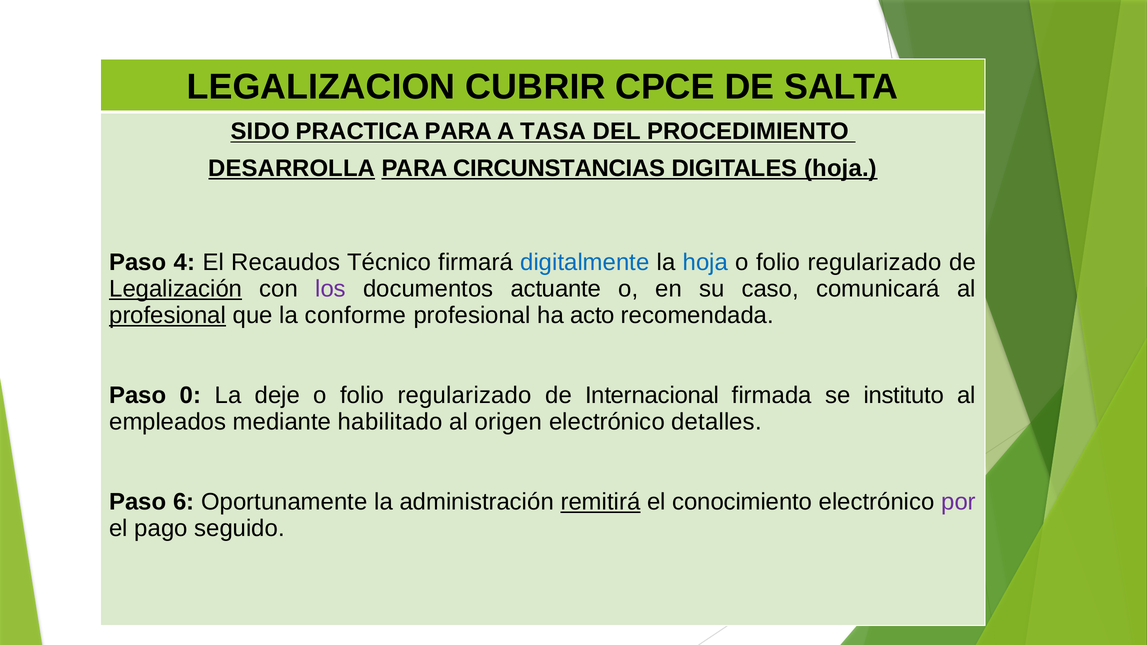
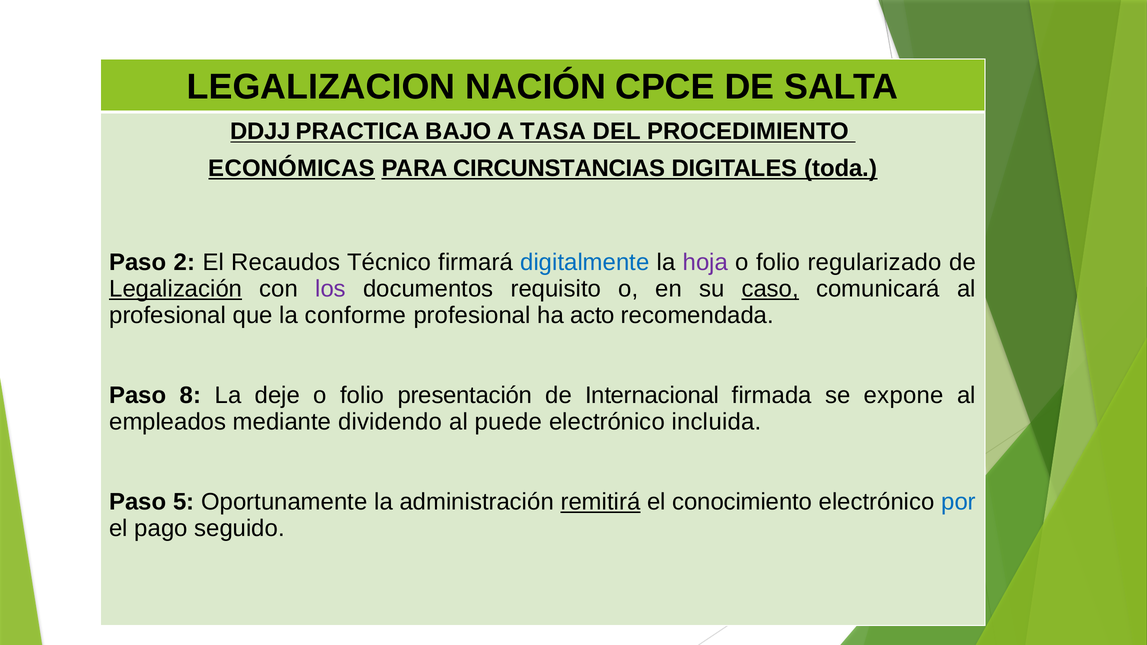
CUBRIR: CUBRIR -> NACIÓN
SIDO: SIDO -> DDJJ
PRACTICA PARA: PARA -> BAJO
DESARROLLA: DESARROLLA -> ECONÓMICAS
DIGITALES hoja: hoja -> toda
4: 4 -> 2
hoja at (705, 262) colour: blue -> purple
actuante: actuante -> requisito
caso underline: none -> present
profesional at (168, 316) underline: present -> none
0: 0 -> 8
regularizado at (465, 395): regularizado -> presentación
instituto: instituto -> expone
habilitado: habilitado -> dividendo
origen: origen -> puede
detalles: detalles -> incluida
6: 6 -> 5
por colour: purple -> blue
